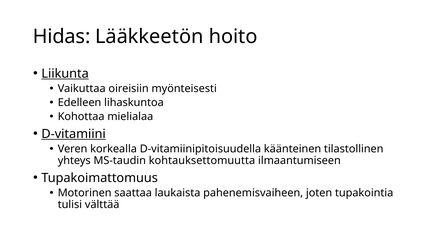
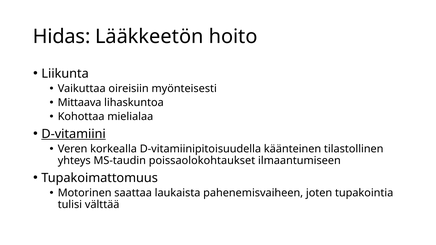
Liikunta underline: present -> none
Edelleen: Edelleen -> Mittaava
kohtauksettomuutta: kohtauksettomuutta -> poissaolokohtaukset
